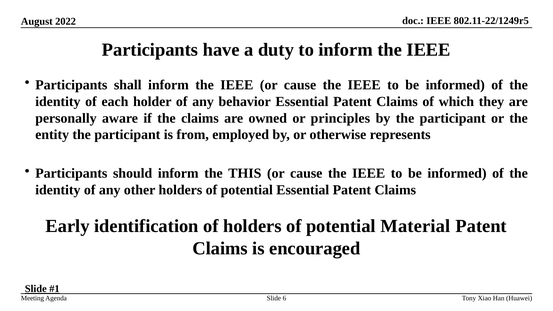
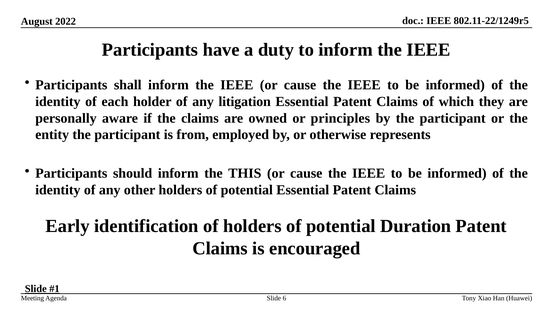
behavior: behavior -> litigation
Material: Material -> Duration
